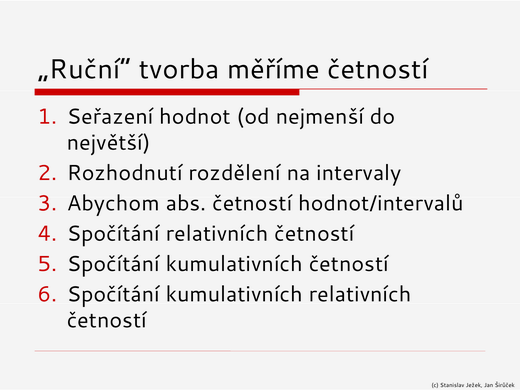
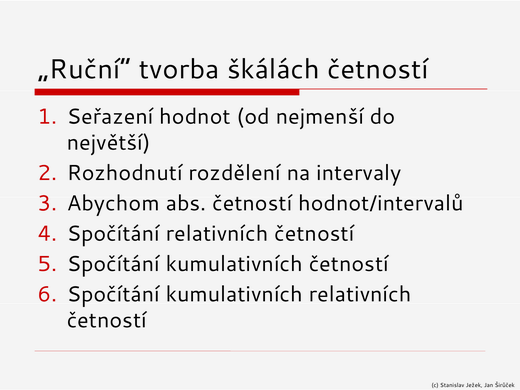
měříme: měříme -> škálách
